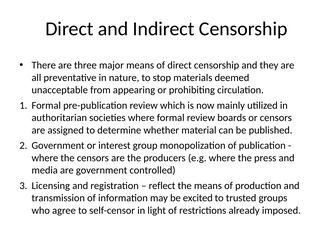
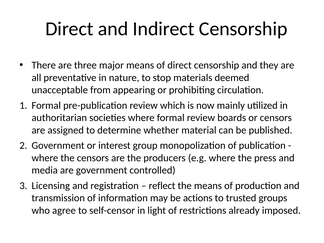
excited: excited -> actions
